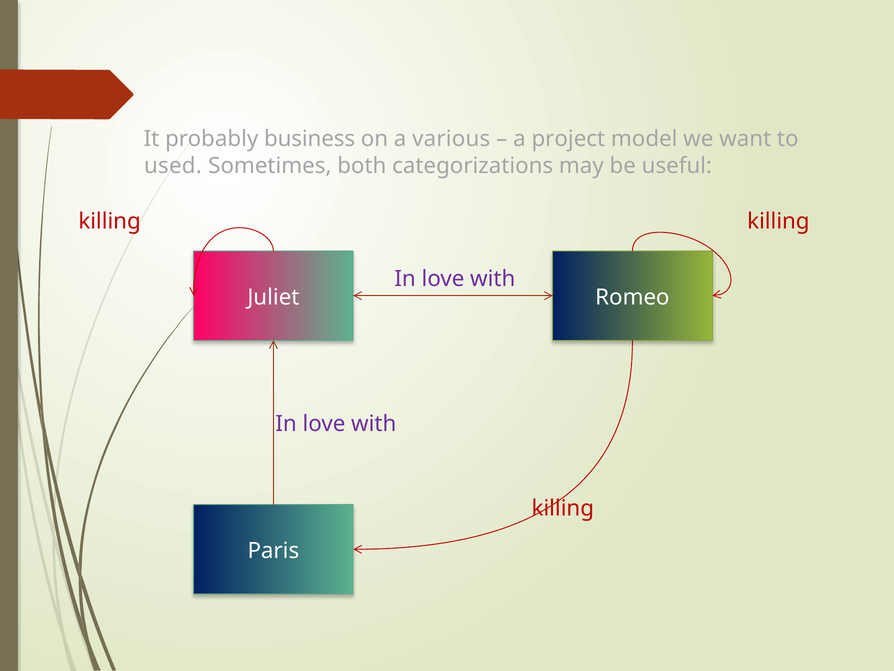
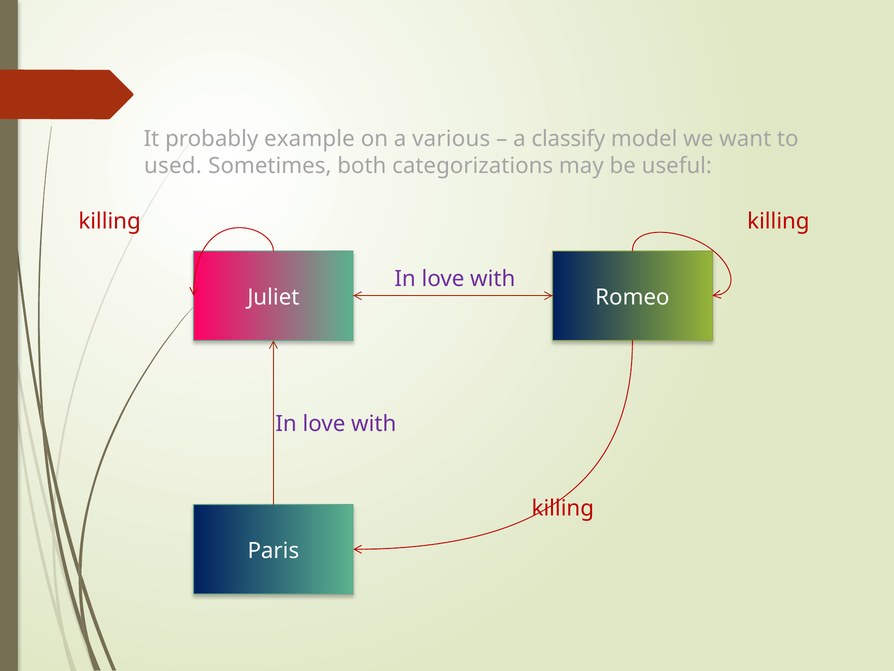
business: business -> example
project: project -> classify
